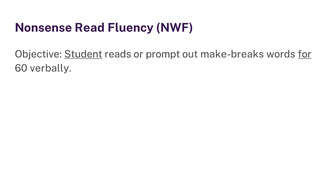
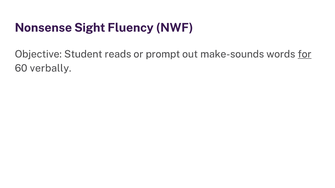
Read: Read -> Sight
Student underline: present -> none
make-breaks: make-breaks -> make-sounds
